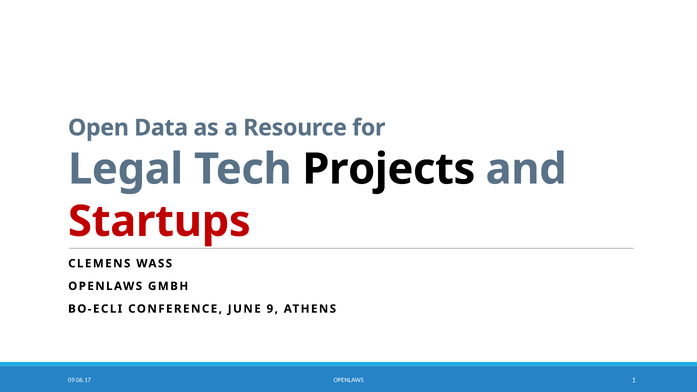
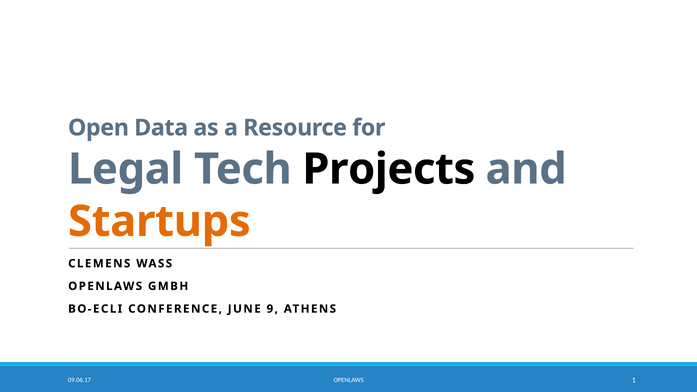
Startups colour: red -> orange
